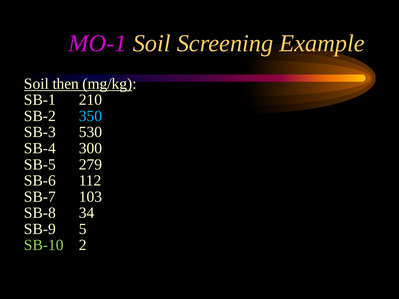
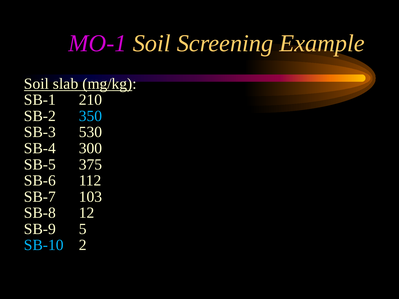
then: then -> slab
279: 279 -> 375
34: 34 -> 12
SB-10 colour: light green -> light blue
